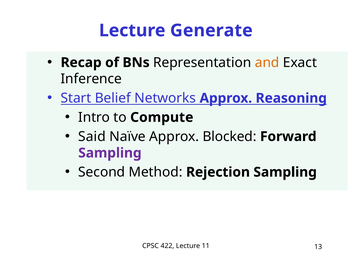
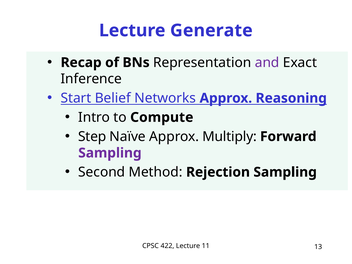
and colour: orange -> purple
Said: Said -> Step
Blocked: Blocked -> Multiply
